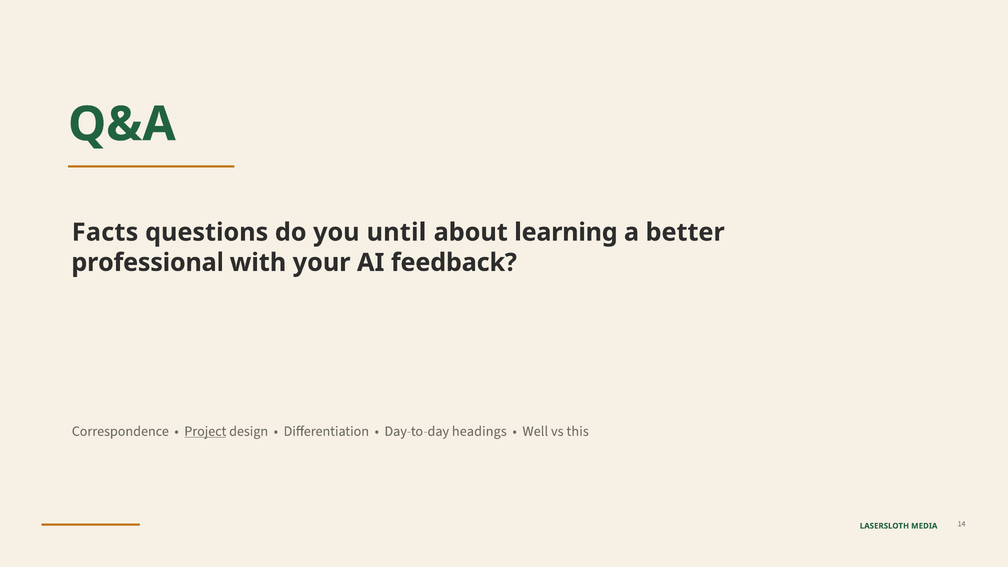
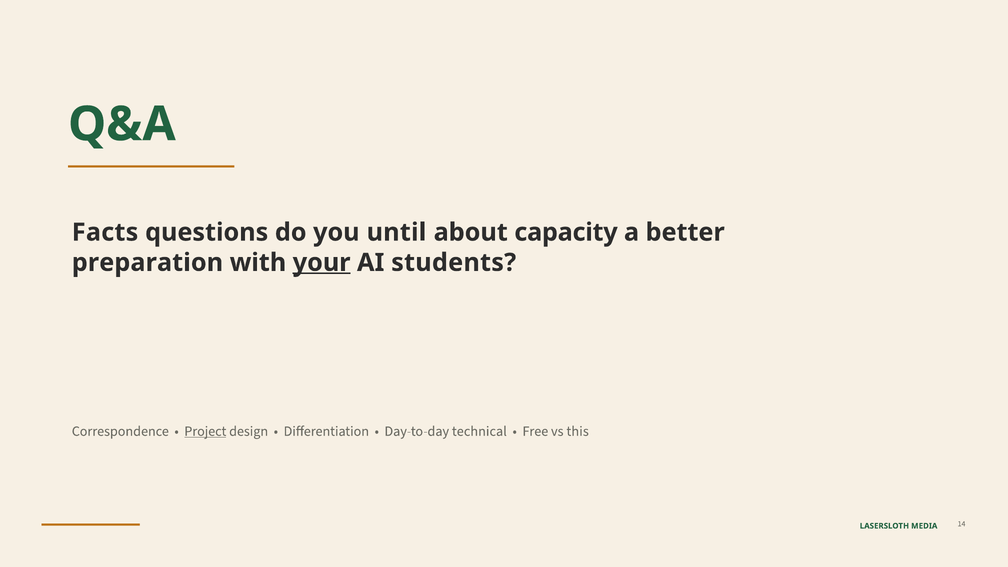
learning: learning -> capacity
professional: professional -> preparation
your underline: none -> present
feedback: feedback -> students
headings: headings -> technical
Well: Well -> Free
